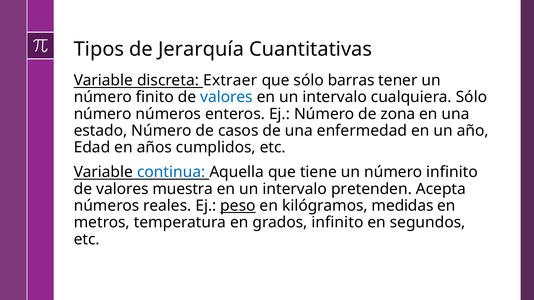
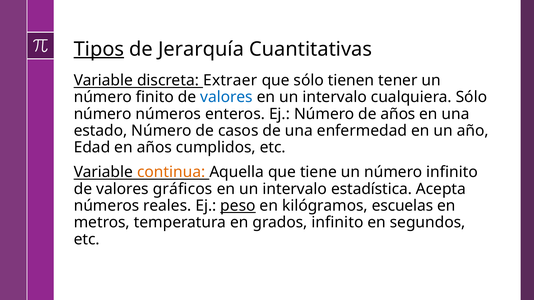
Tipos underline: none -> present
barras: barras -> tienen
de zona: zona -> años
continua colour: blue -> orange
muestra: muestra -> gráficos
pretenden: pretenden -> estadística
medidas: medidas -> escuelas
